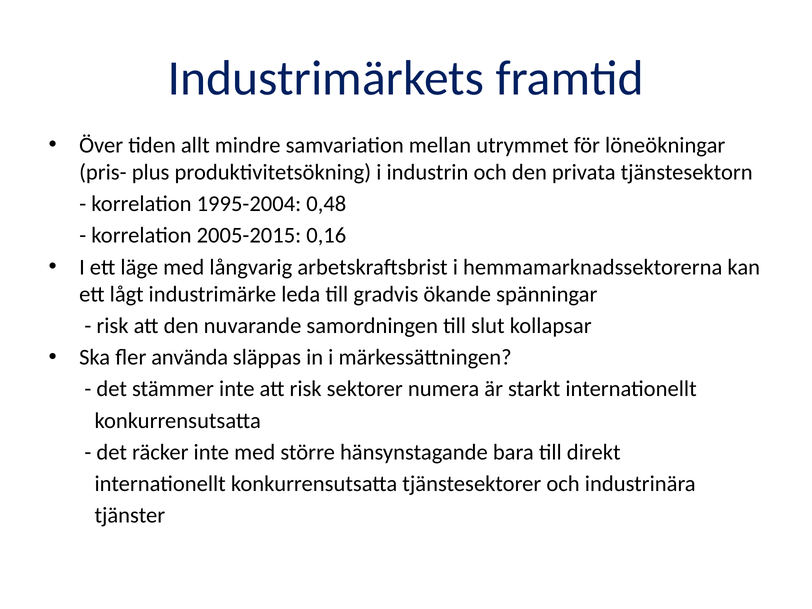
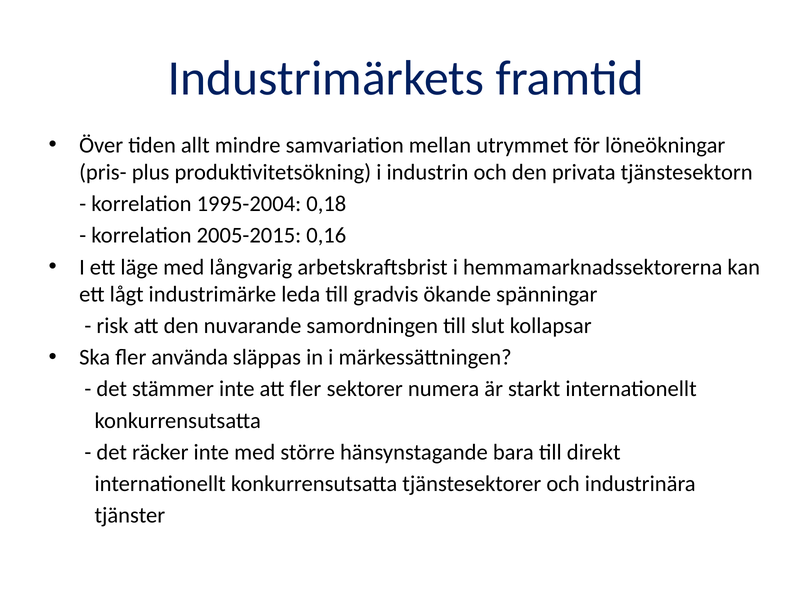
0,48: 0,48 -> 0,18
att risk: risk -> fler
